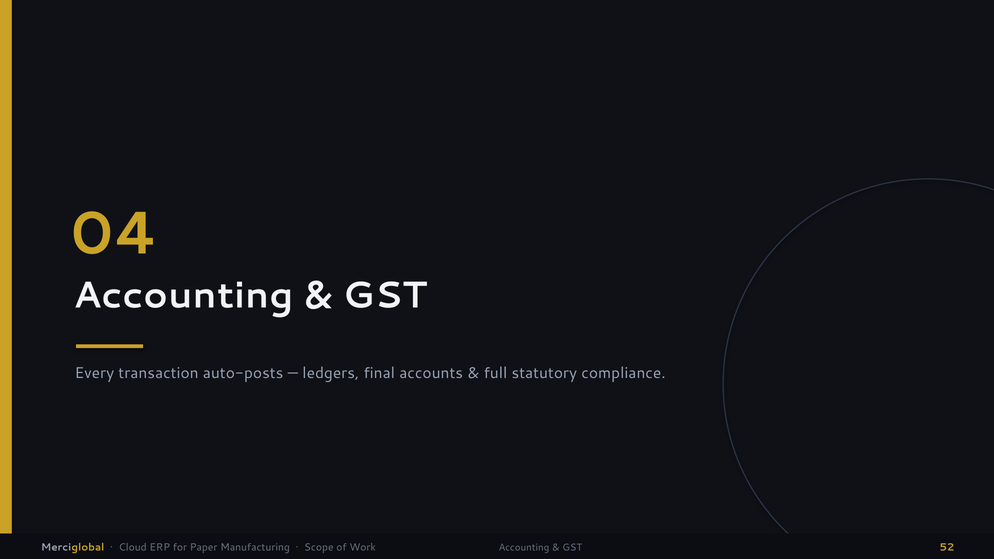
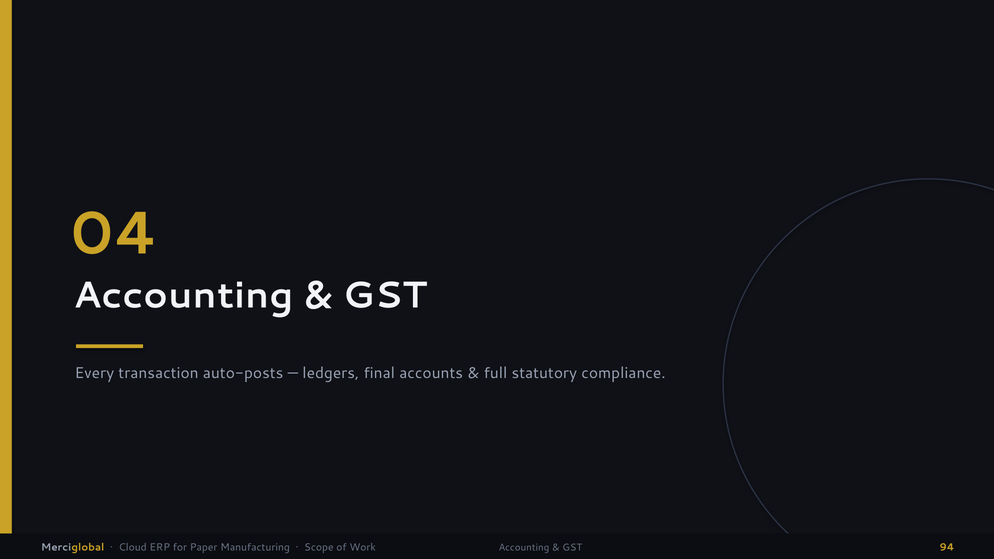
52: 52 -> 94
